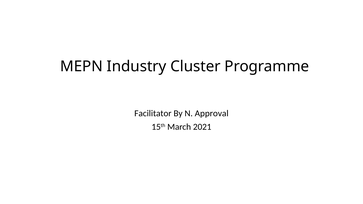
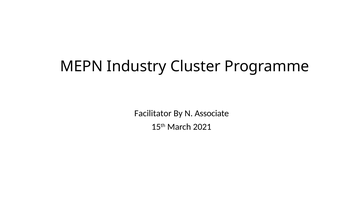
Approval: Approval -> Associate
